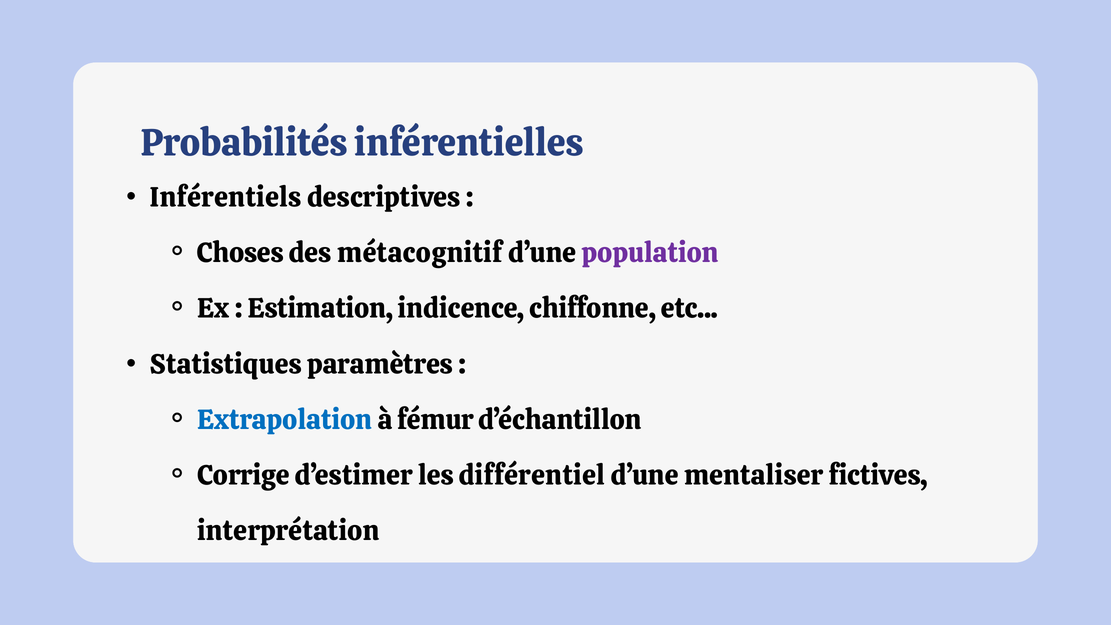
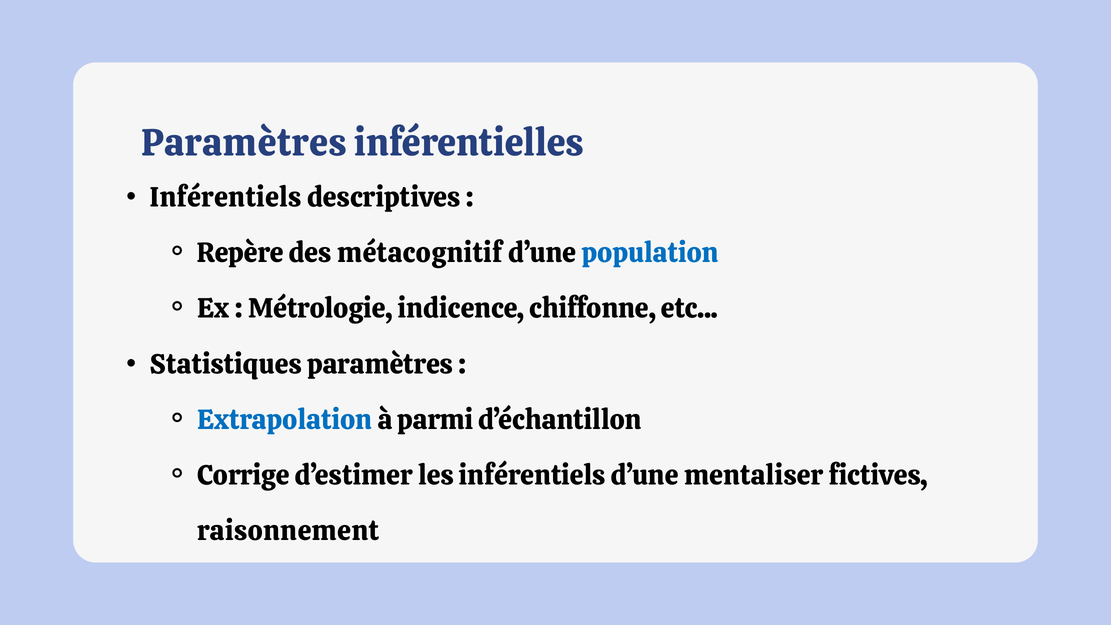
Probabilités at (244, 143): Probabilités -> Paramètres
Choses: Choses -> Repère
population colour: purple -> blue
Estimation: Estimation -> Métrologie
fémur: fémur -> parmi
les différentiel: différentiel -> inférentiels
interprétation: interprétation -> raisonnement
